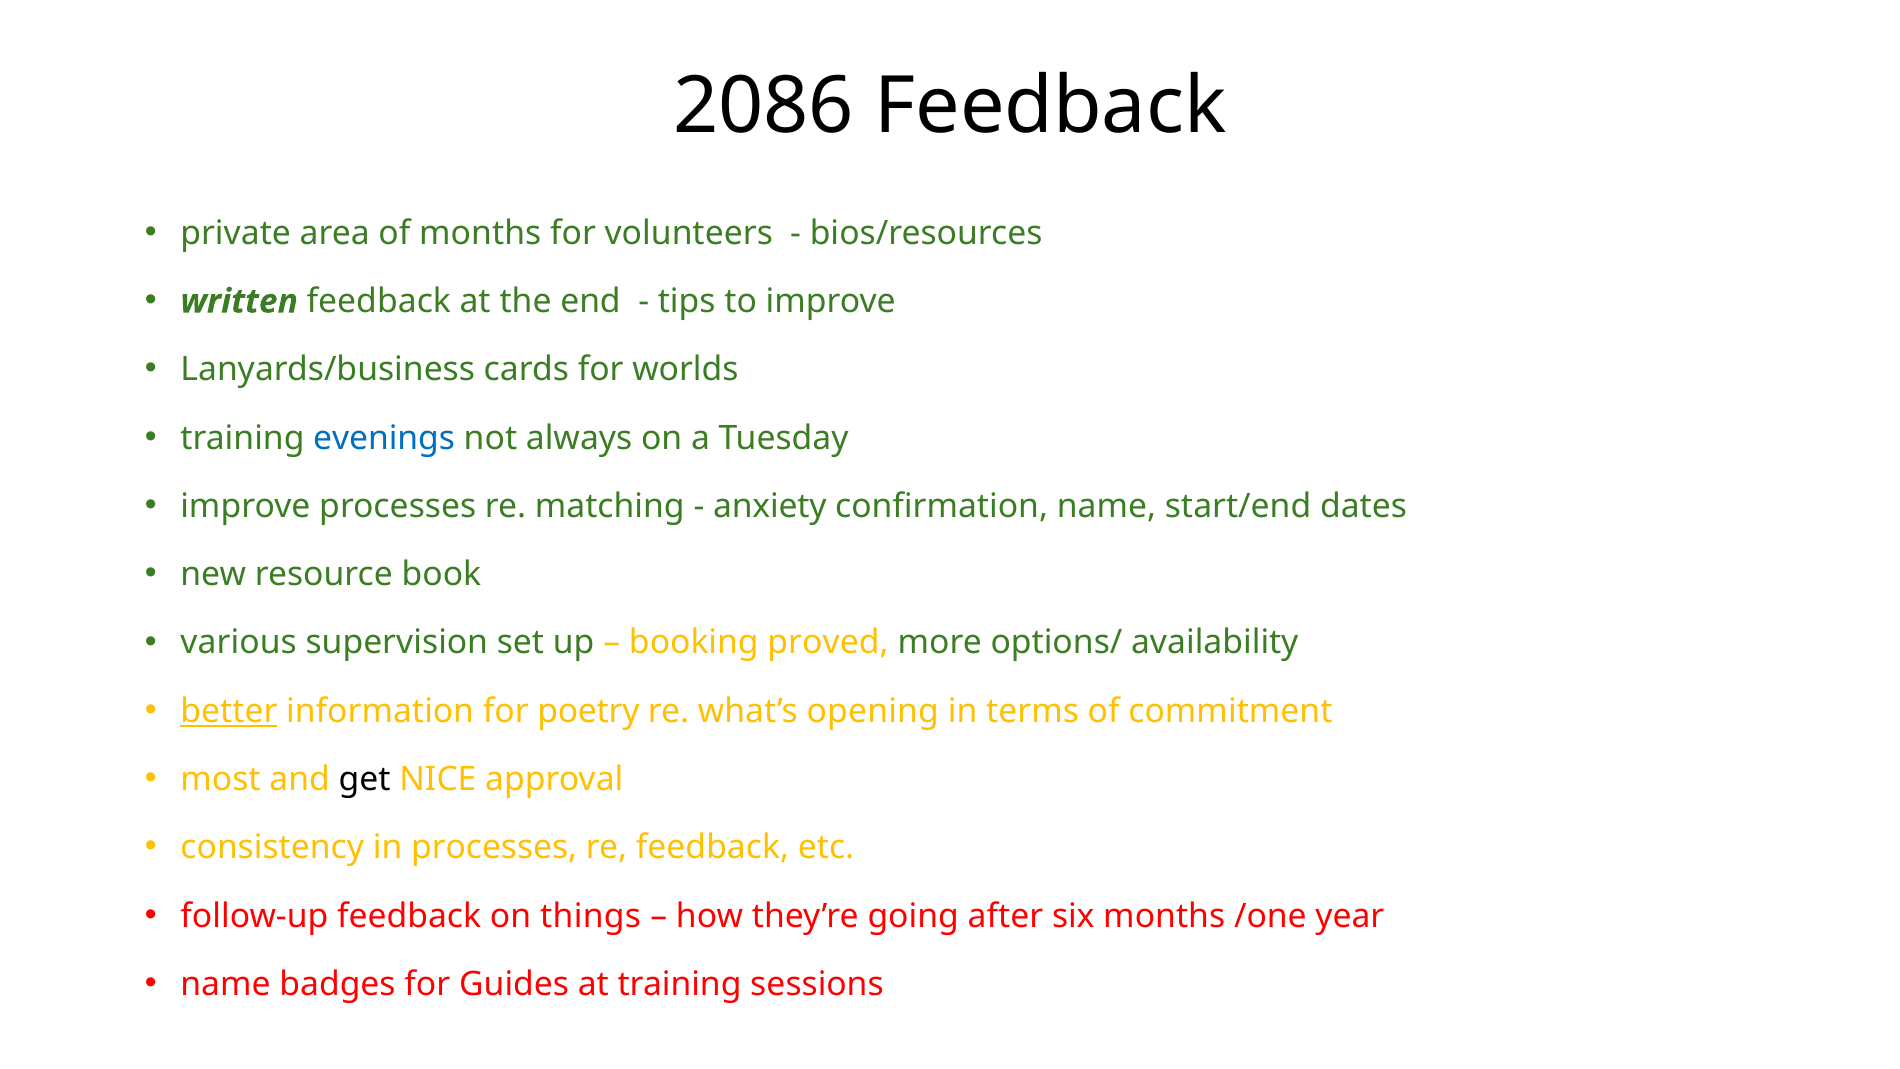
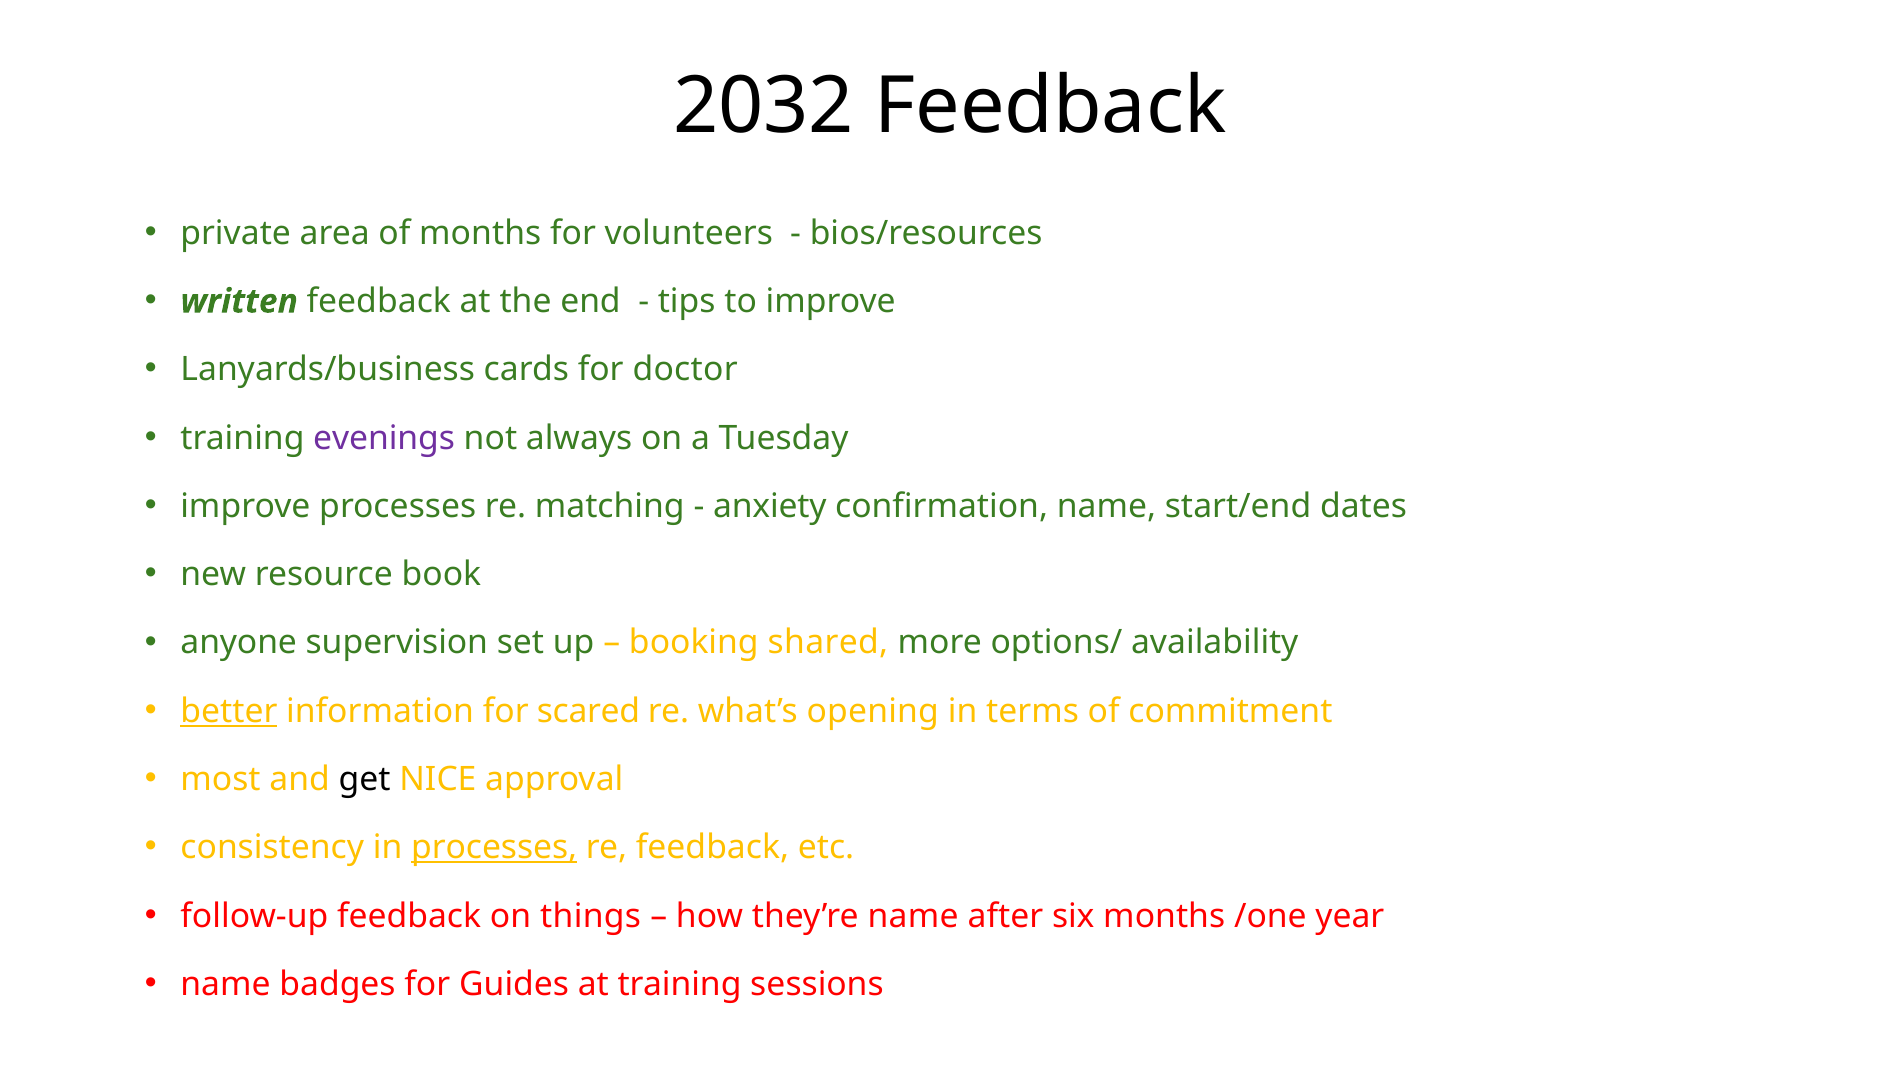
2086: 2086 -> 2032
worlds: worlds -> doctor
evenings colour: blue -> purple
various: various -> anyone
proved: proved -> shared
poetry: poetry -> scared
processes at (494, 848) underline: none -> present
they’re going: going -> name
